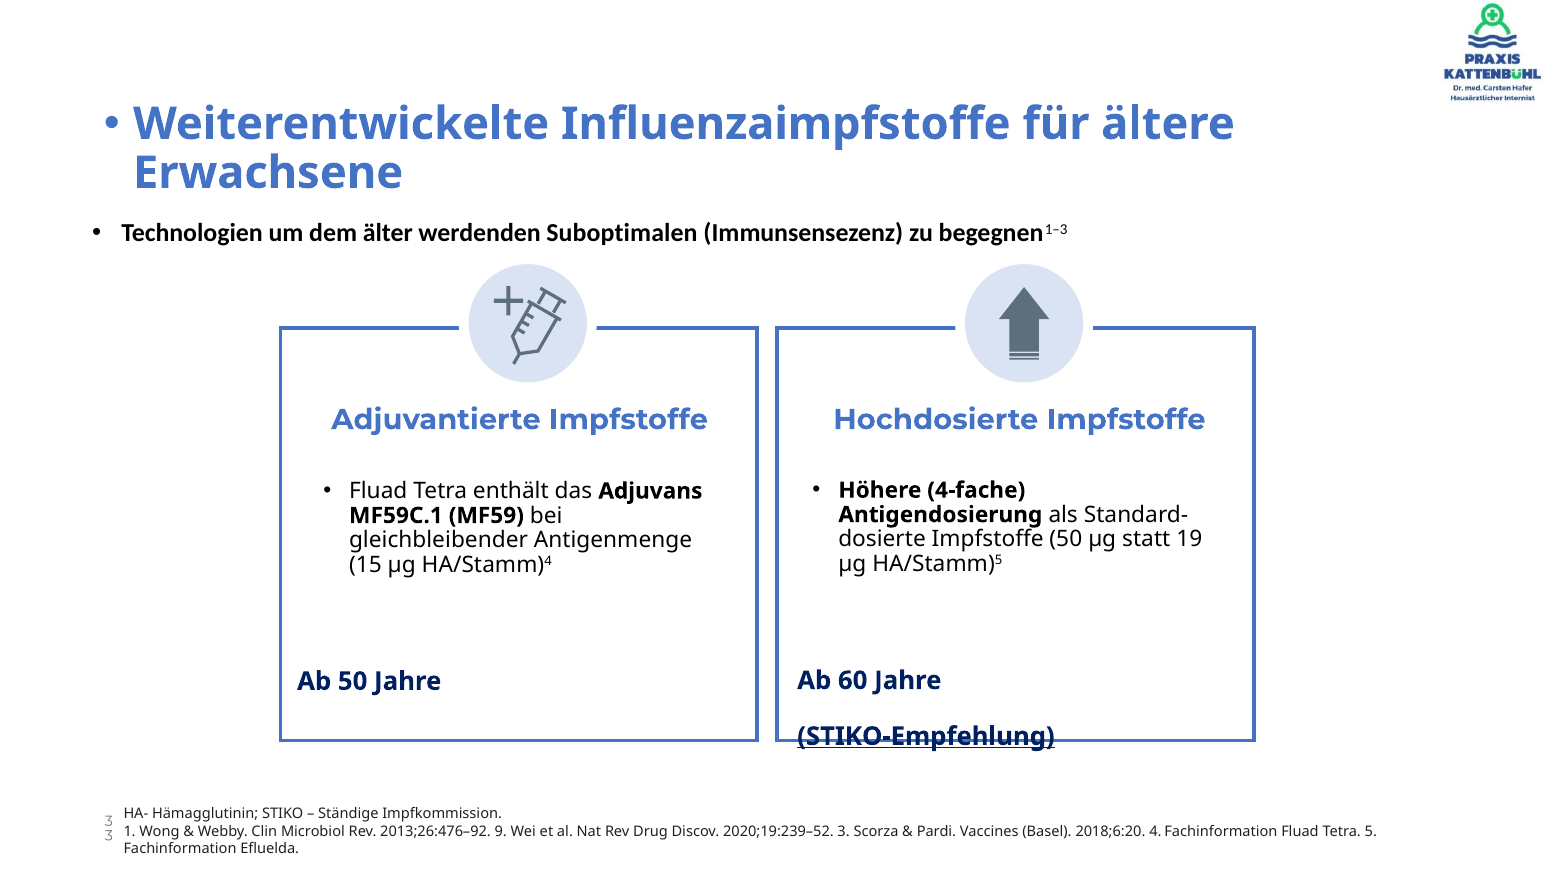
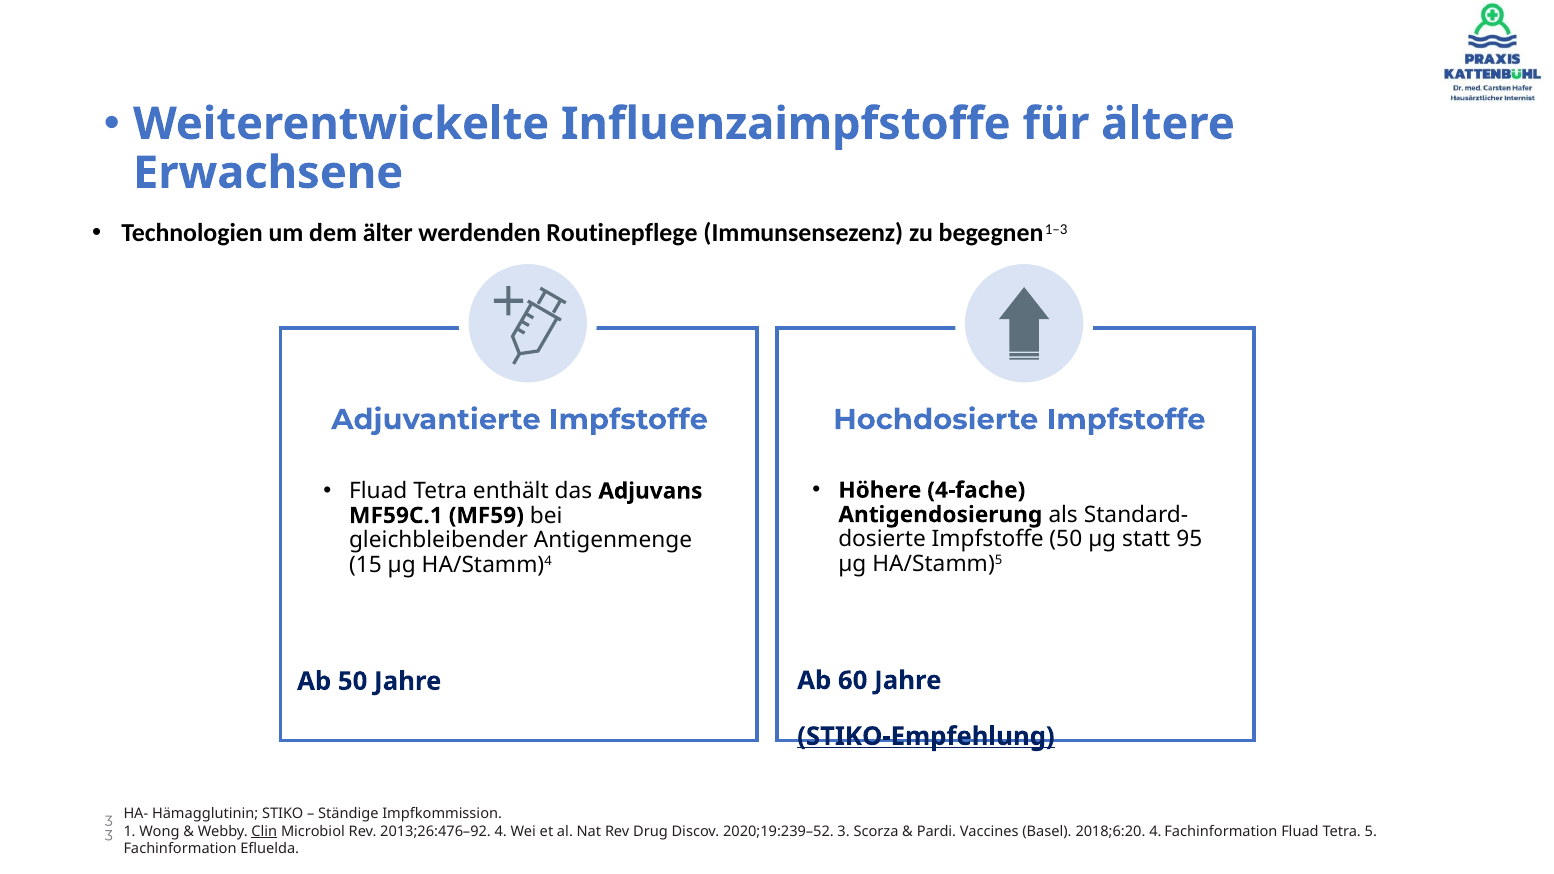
Suboptimalen: Suboptimalen -> Routinepflege
19: 19 -> 95
Clin underline: none -> present
2013;26:476–92 9: 9 -> 4
